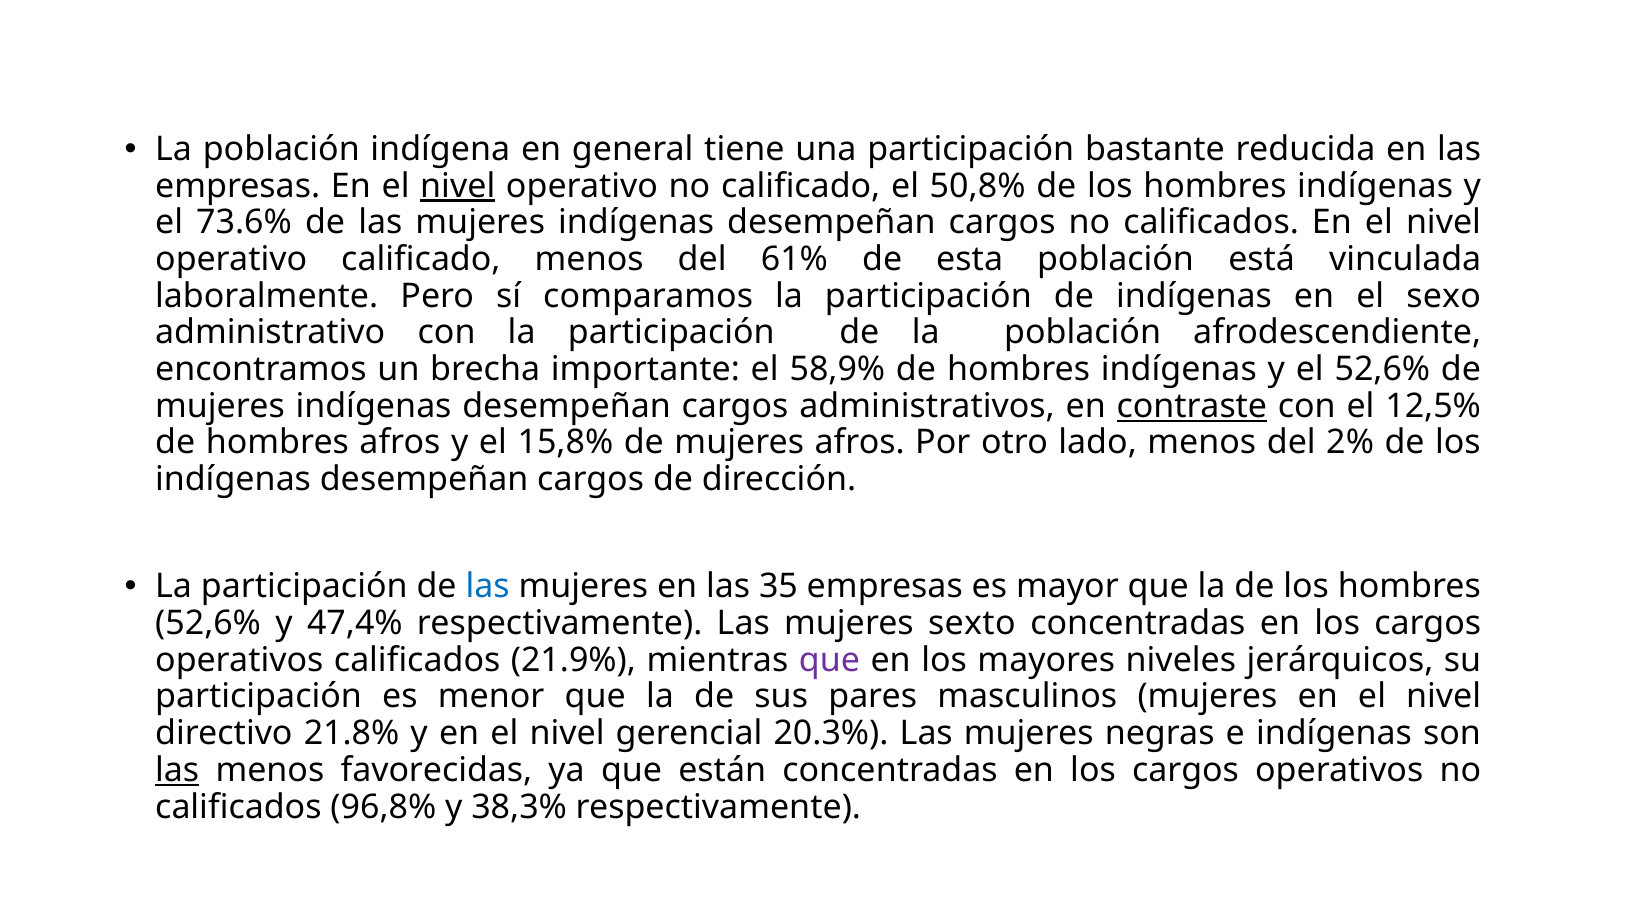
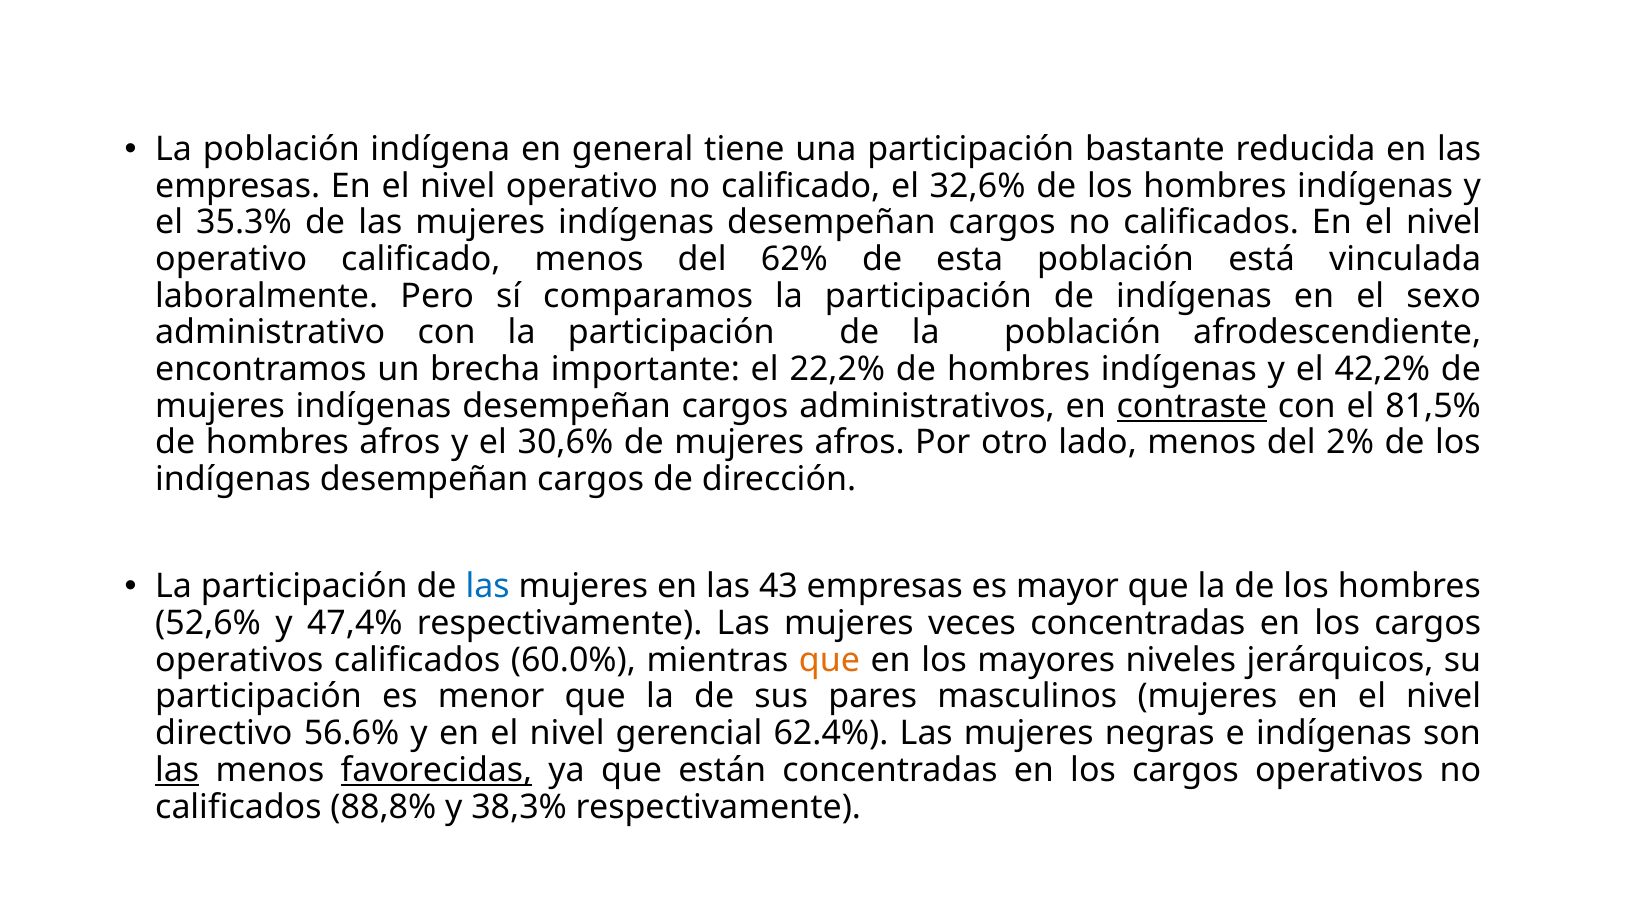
nivel at (458, 186) underline: present -> none
50,8%: 50,8% -> 32,6%
73.6%: 73.6% -> 35.3%
61%: 61% -> 62%
58,9%: 58,9% -> 22,2%
el 52,6%: 52,6% -> 42,2%
12,5%: 12,5% -> 81,5%
15,8%: 15,8% -> 30,6%
35: 35 -> 43
sexto: sexto -> veces
21.9%: 21.9% -> 60.0%
que at (829, 660) colour: purple -> orange
21.8%: 21.8% -> 56.6%
20.3%: 20.3% -> 62.4%
favorecidas underline: none -> present
96,8%: 96,8% -> 88,8%
